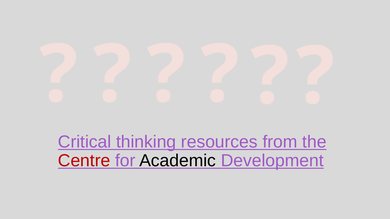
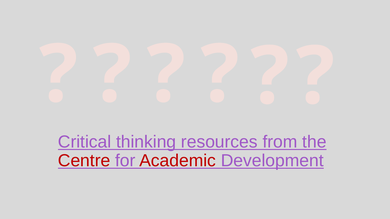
Academic colour: black -> red
